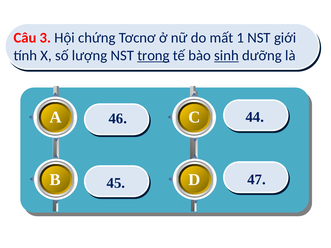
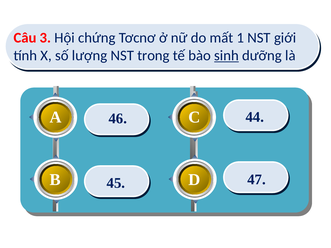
trong underline: present -> none
